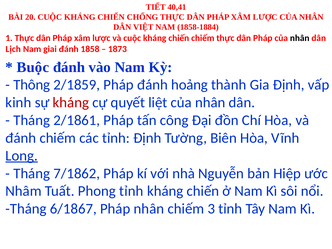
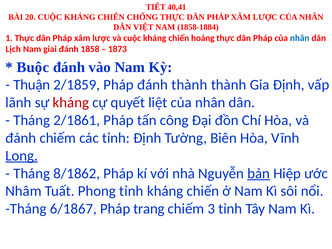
chiến chiếm: chiếm -> hoảng
nhân at (300, 38) colour: black -> blue
Thông: Thông -> Thuận
đánh hoảng: hoảng -> thành
kinh: kinh -> lãnh
7/1862: 7/1862 -> 8/1862
bản underline: none -> present
Pháp nhân: nhân -> trang
